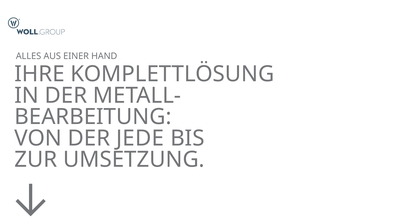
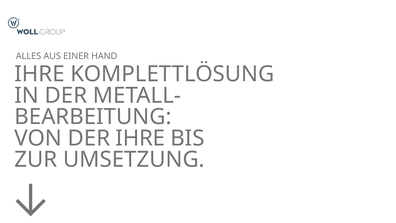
DER JEDE: JEDE -> IHRE
